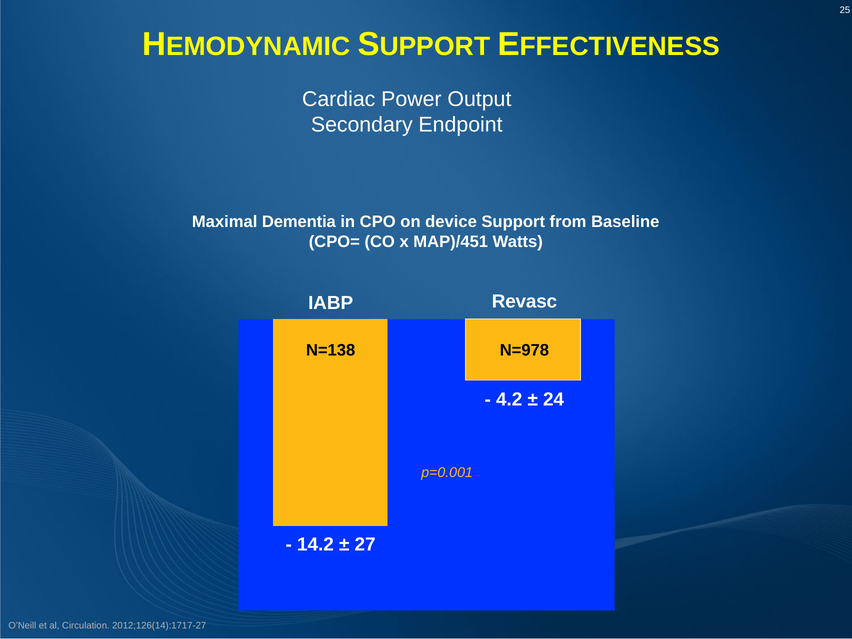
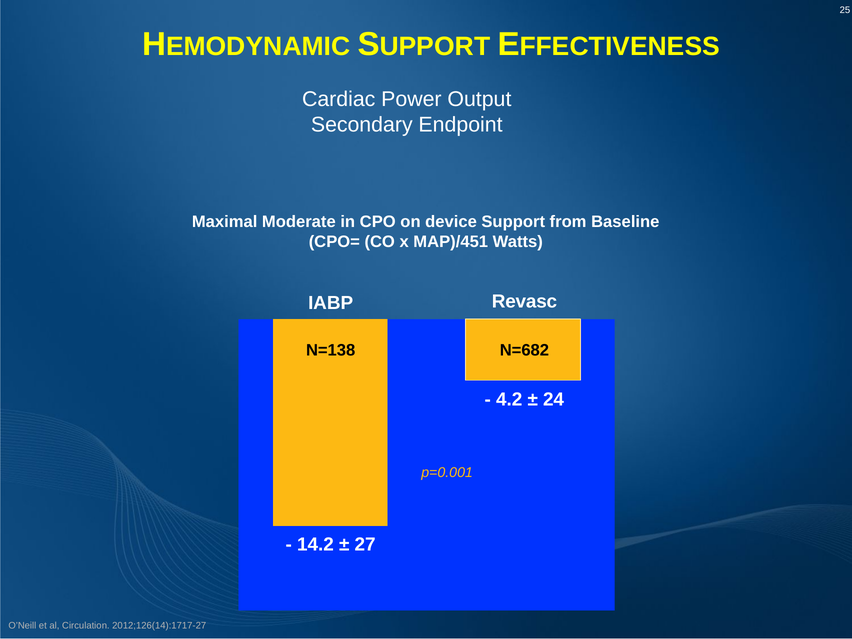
Dementia: Dementia -> Moderate
N=978: N=978 -> N=682
